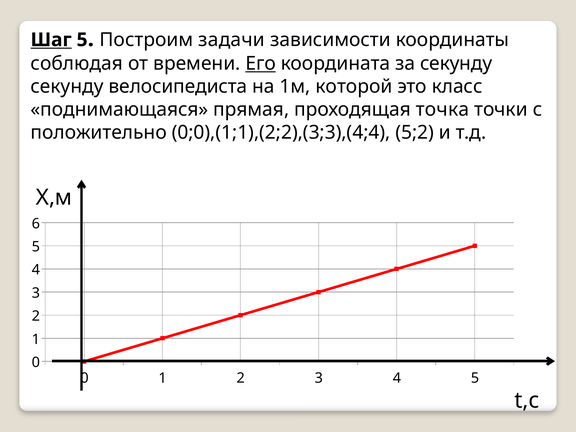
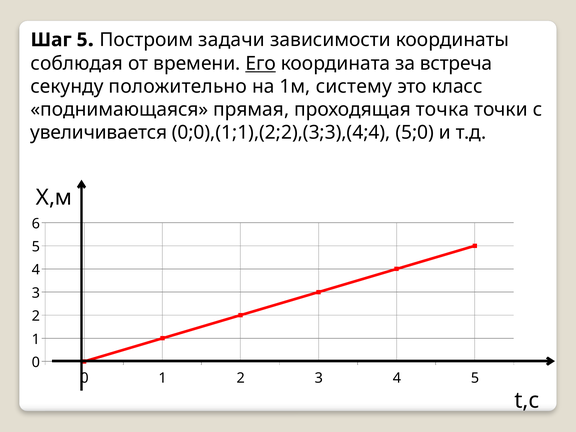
Шаг underline: present -> none
за секунду: секунду -> встреча
велосипедиста: велосипедиста -> положительно
которой: которой -> систему
положительно: положительно -> увеличивается
5;2: 5;2 -> 5;0
